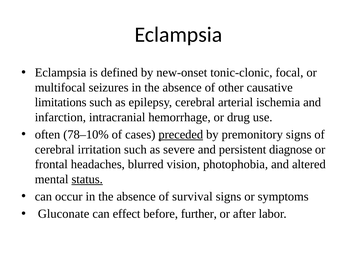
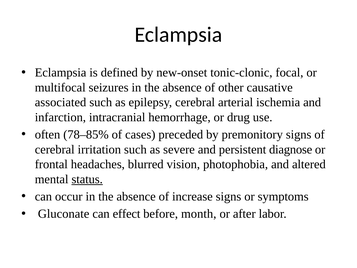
limitations: limitations -> associated
78–10%: 78–10% -> 78–85%
preceded underline: present -> none
survival: survival -> increase
further: further -> month
